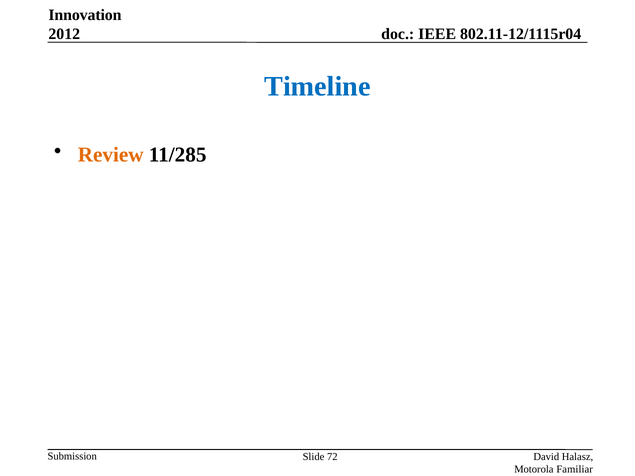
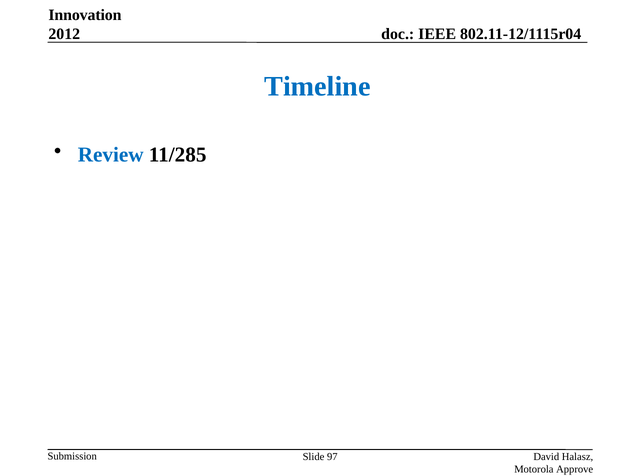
Review colour: orange -> blue
72: 72 -> 97
Familiar: Familiar -> Approve
